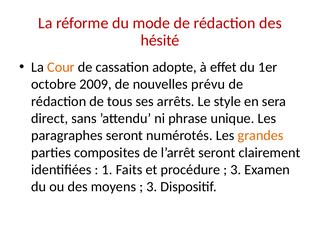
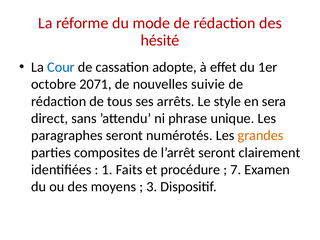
Cour colour: orange -> blue
2009: 2009 -> 2071
prévu: prévu -> suivie
3 at (236, 170): 3 -> 7
